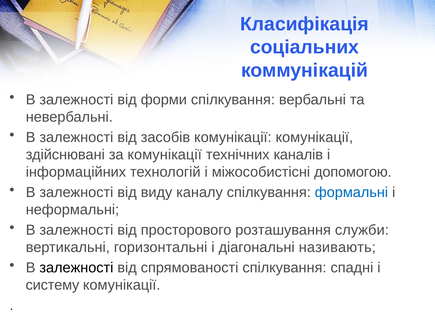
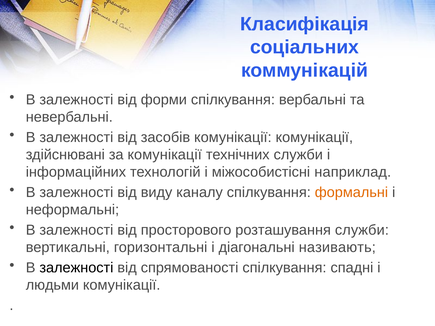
технічних каналів: каналів -> служби
допомогою: допомогою -> наприклад
формальні colour: blue -> orange
систему: систему -> людьми
